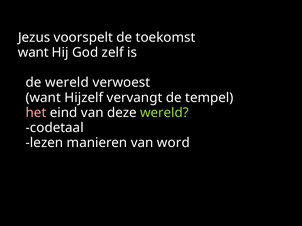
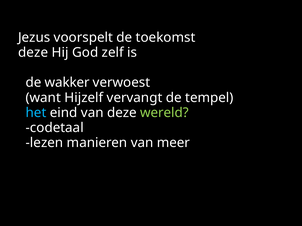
want at (33, 53): want -> deze
de wereld: wereld -> wakker
het colour: pink -> light blue
word: word -> meer
